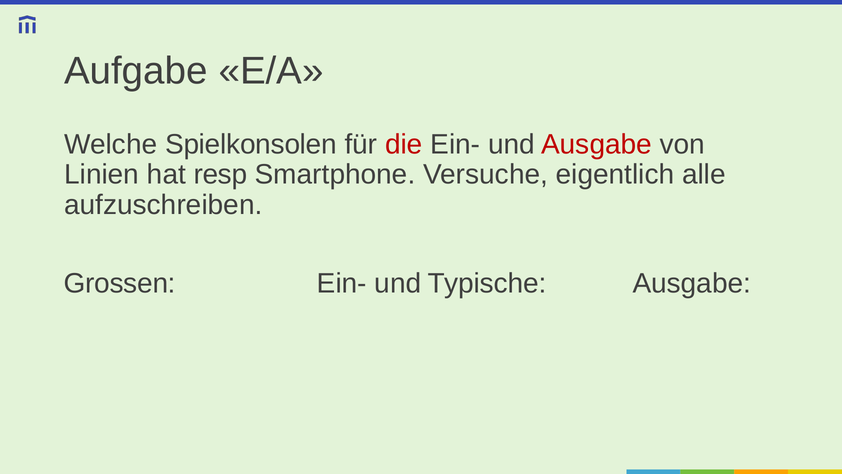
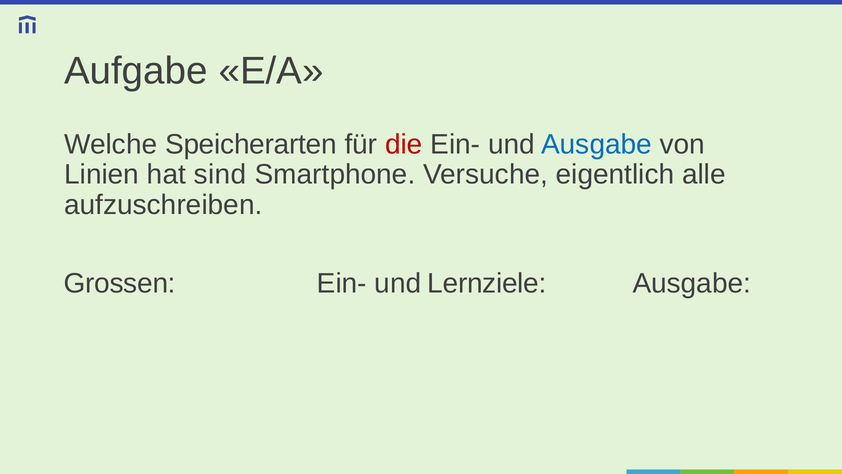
Spielkonsolen: Spielkonsolen -> Speicherarten
Ausgabe at (597, 144) colour: red -> blue
resp: resp -> sind
Typische: Typische -> Lernziele
